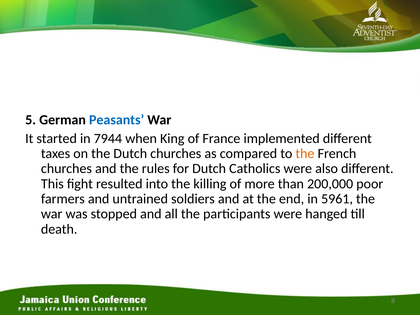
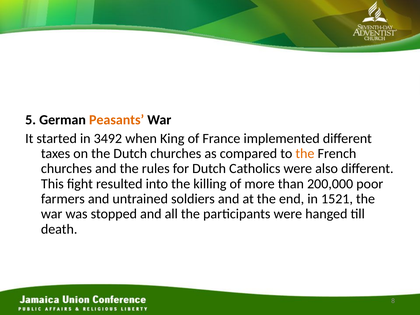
Peasants colour: blue -> orange
7944: 7944 -> 3492
5961: 5961 -> 1521
